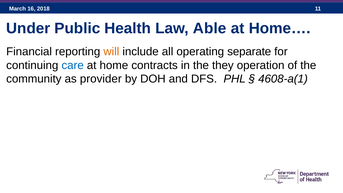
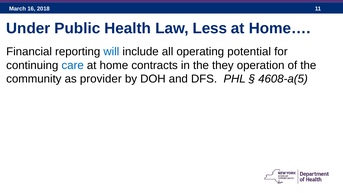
Able: Able -> Less
will colour: orange -> blue
separate: separate -> potential
4608-a(1: 4608-a(1 -> 4608-a(5
